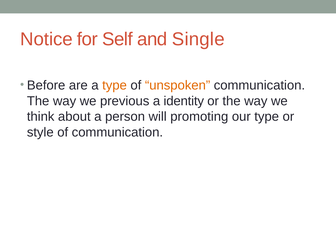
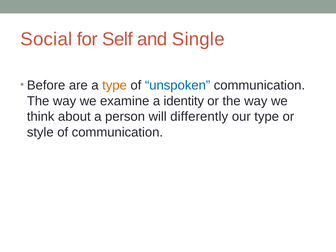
Notice: Notice -> Social
unspoken colour: orange -> blue
previous: previous -> examine
promoting: promoting -> differently
